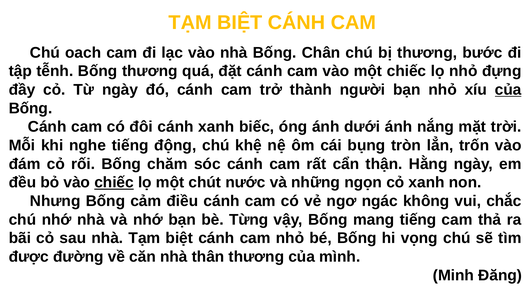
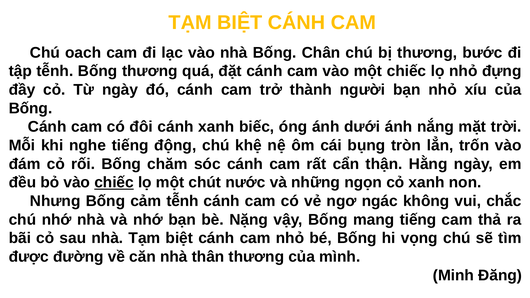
của at (508, 90) underline: present -> none
cảm điều: điều -> tễnh
Từng: Từng -> Nặng
